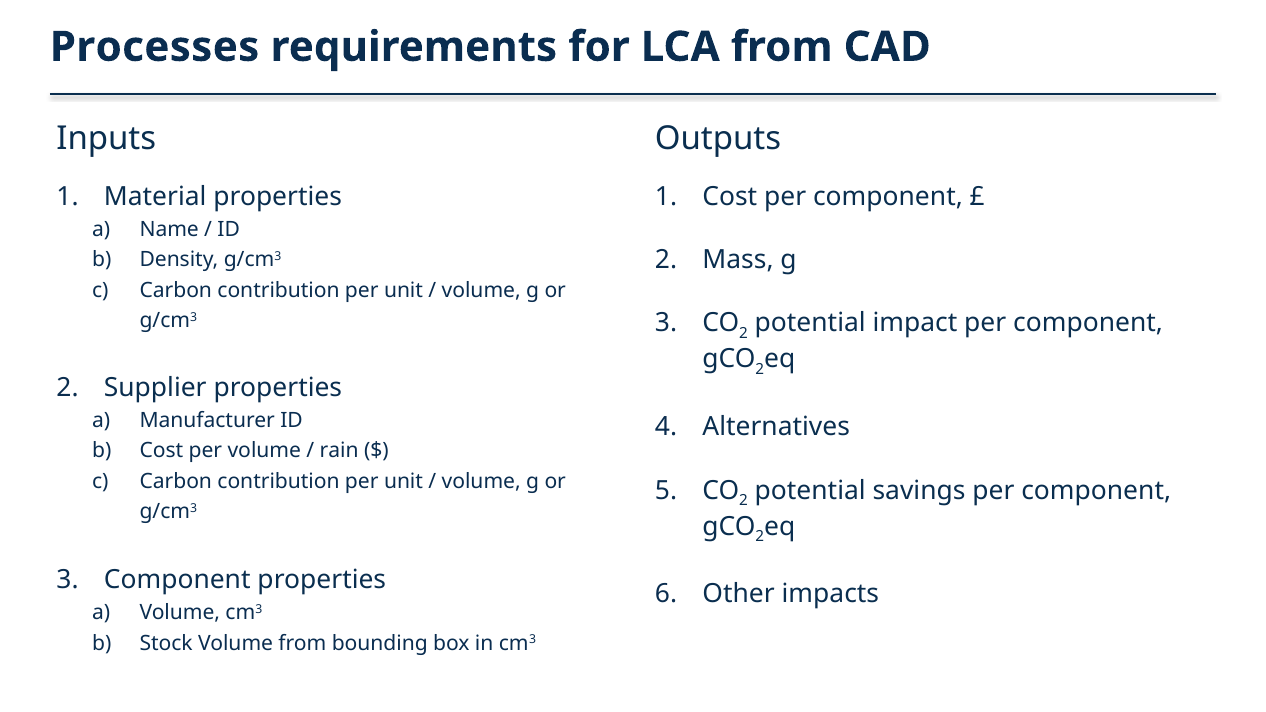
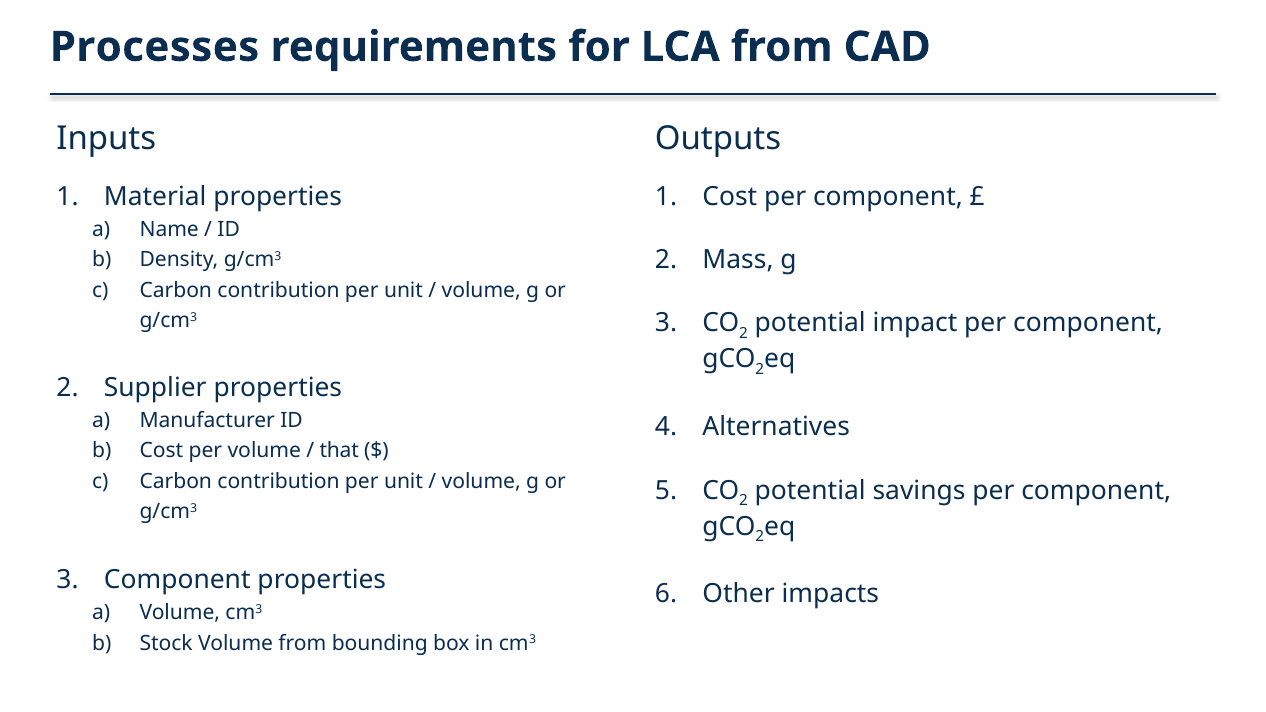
rain: rain -> that
